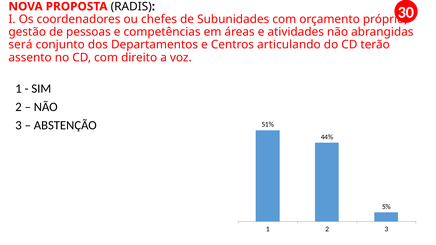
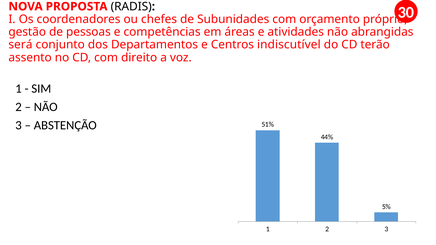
articulando: articulando -> indiscutível
